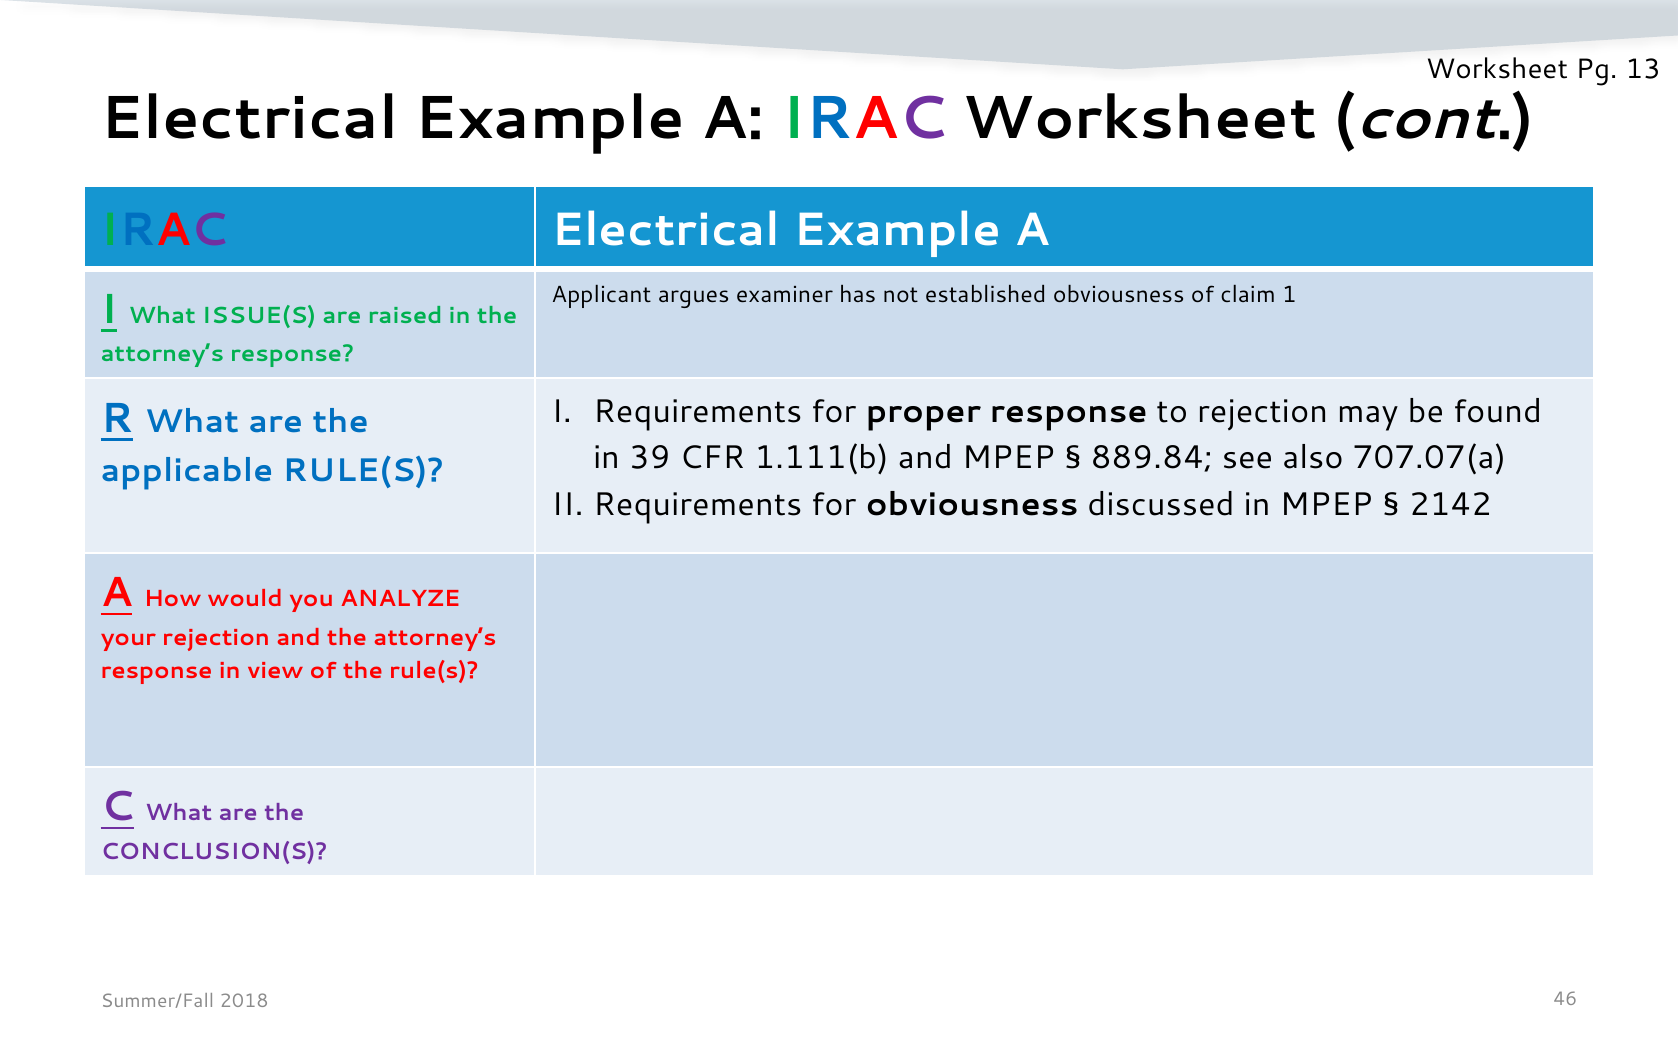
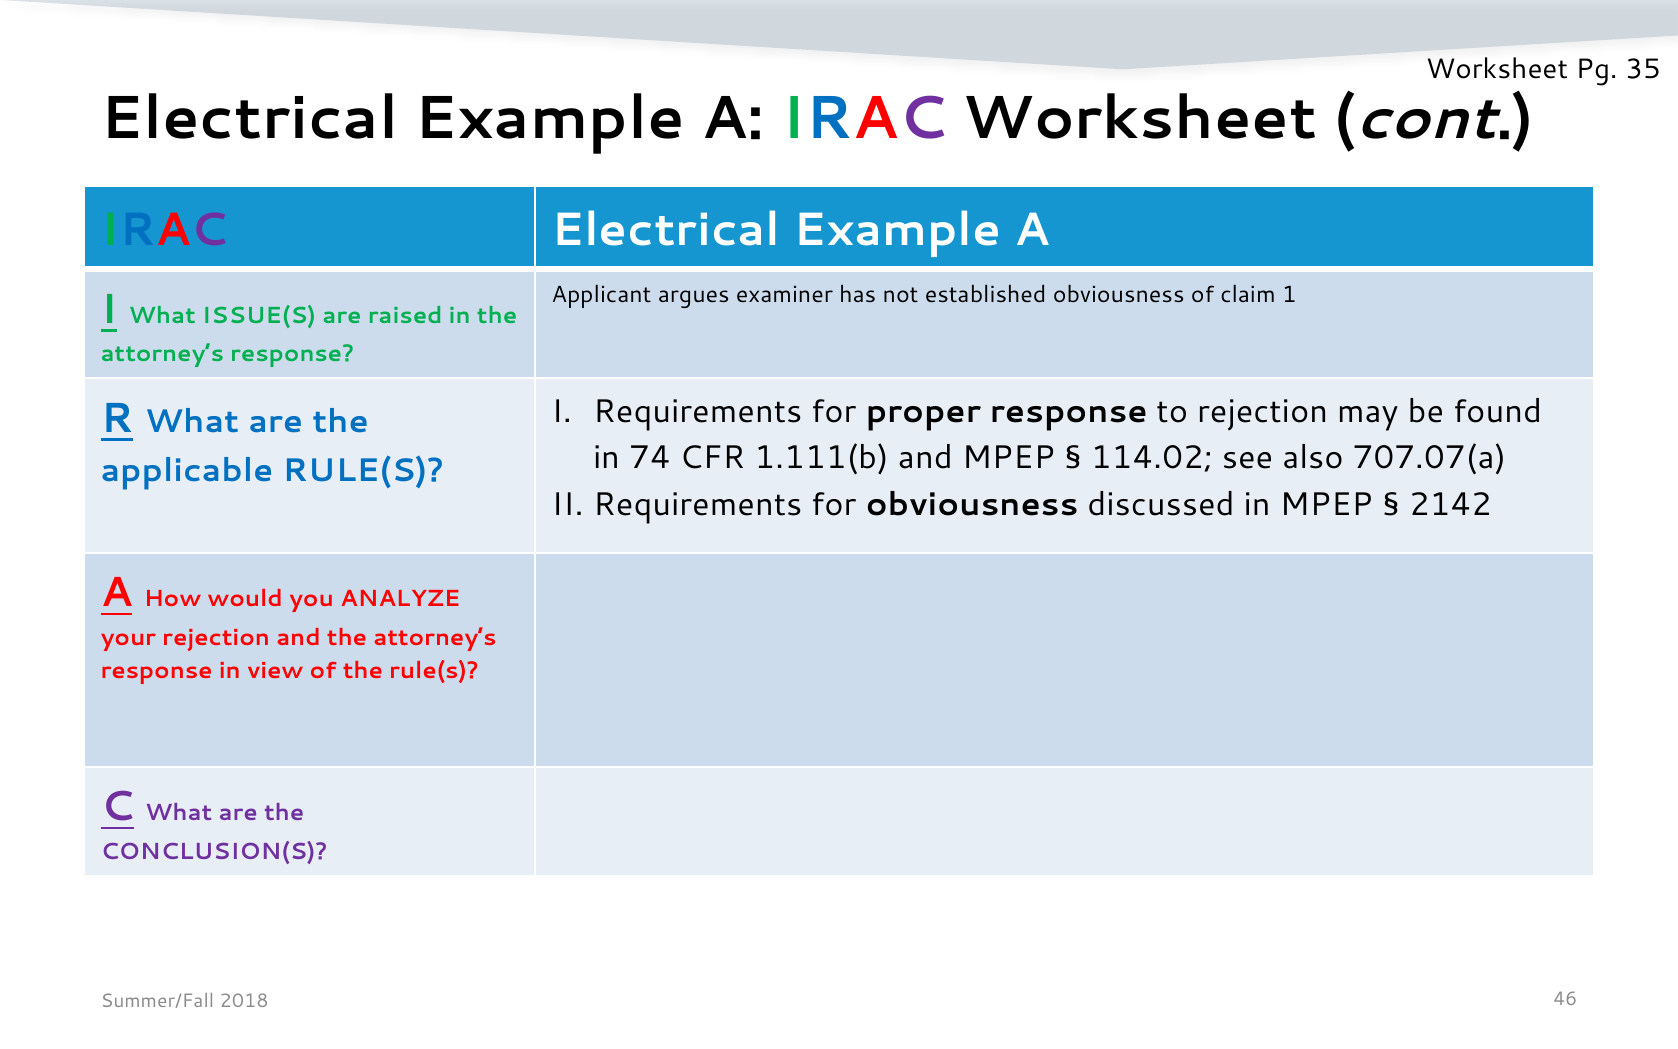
13: 13 -> 35
39: 39 -> 74
889.84: 889.84 -> 114.02
